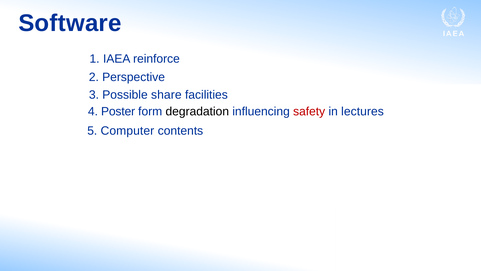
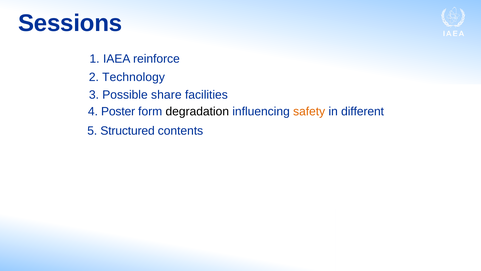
Software: Software -> Sessions
Perspective: Perspective -> Technology
safety colour: red -> orange
lectures: lectures -> different
Computer: Computer -> Structured
